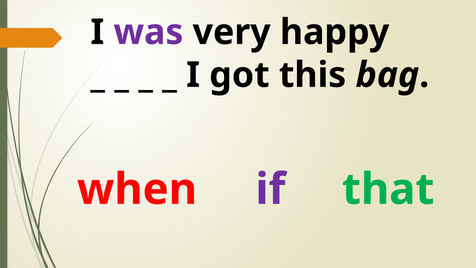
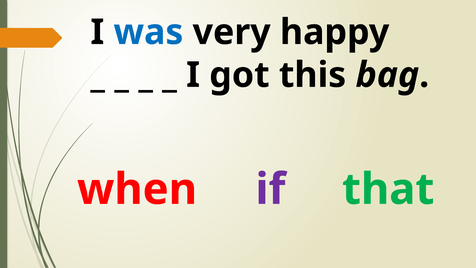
was colour: purple -> blue
